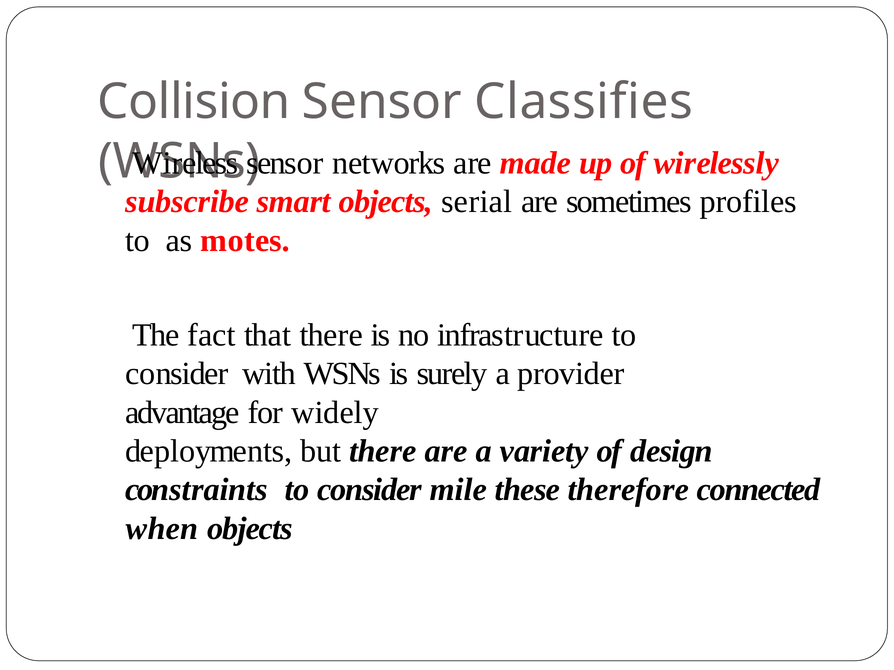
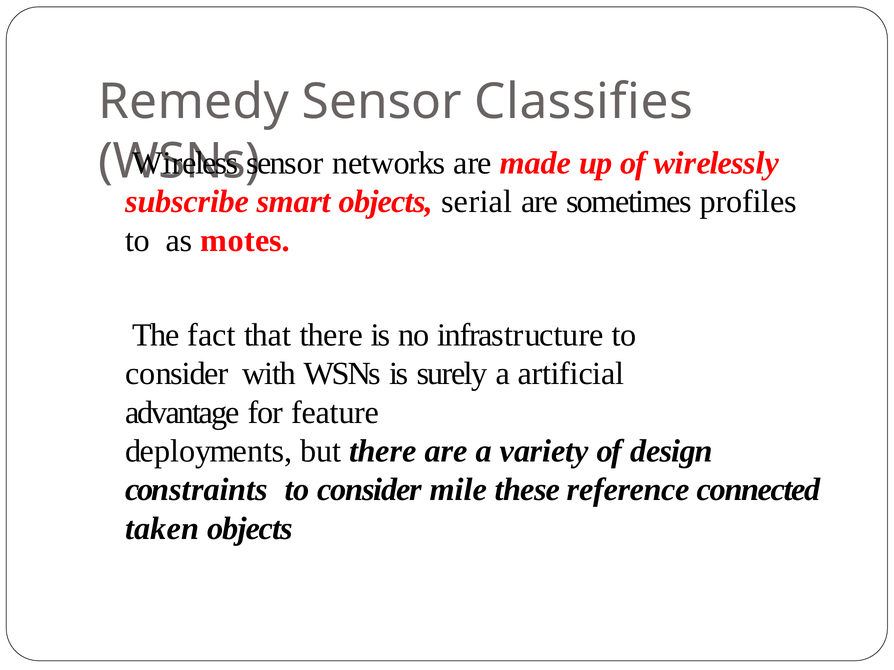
Collision: Collision -> Remedy
provider: provider -> artificial
widely: widely -> feature
therefore: therefore -> reference
when: when -> taken
